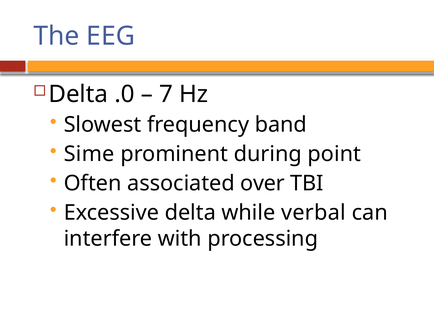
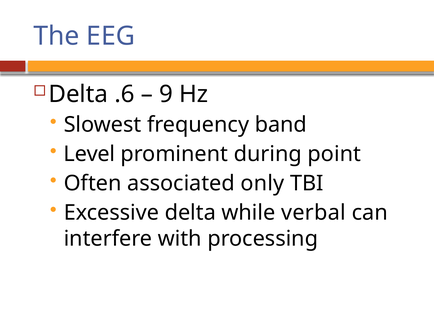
.0: .0 -> .6
7: 7 -> 9
Sime: Sime -> Level
over: over -> only
